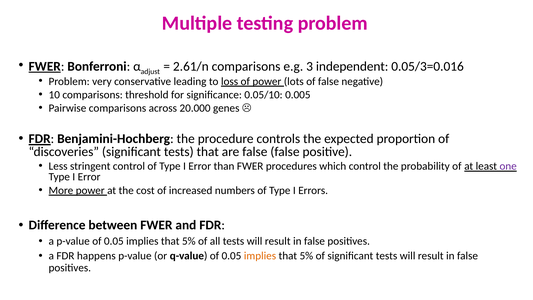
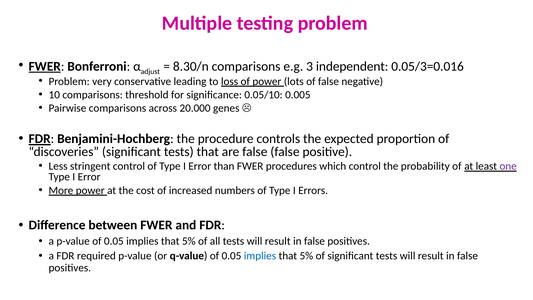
2.61/n: 2.61/n -> 8.30/n
happens: happens -> required
implies at (260, 256) colour: orange -> blue
